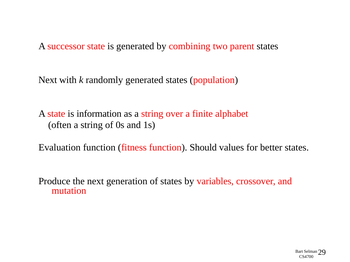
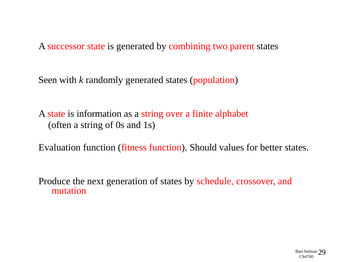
Next at (48, 80): Next -> Seen
variables: variables -> schedule
